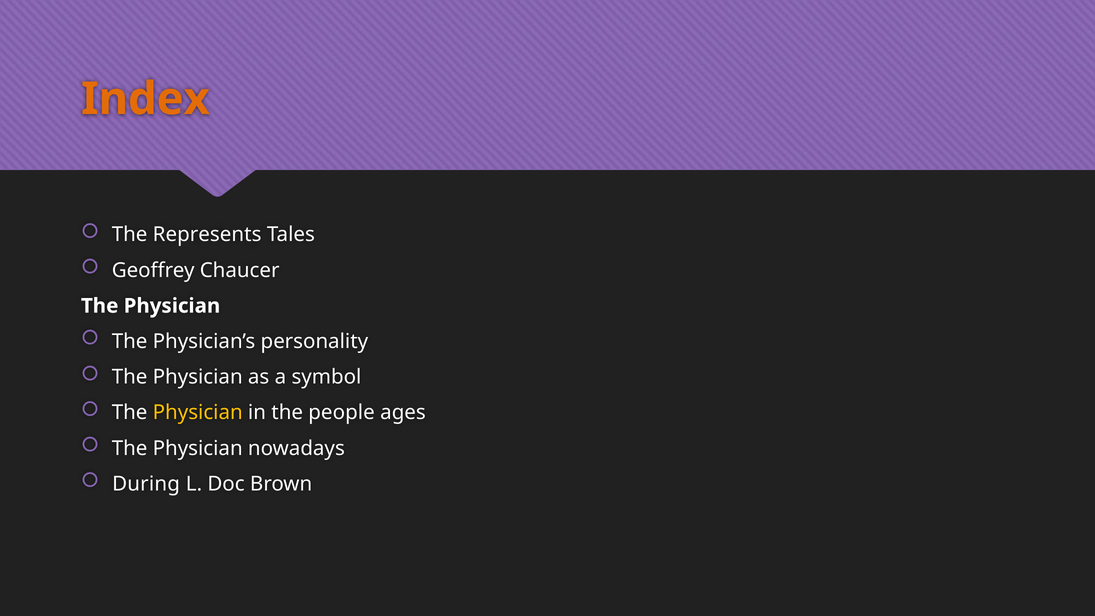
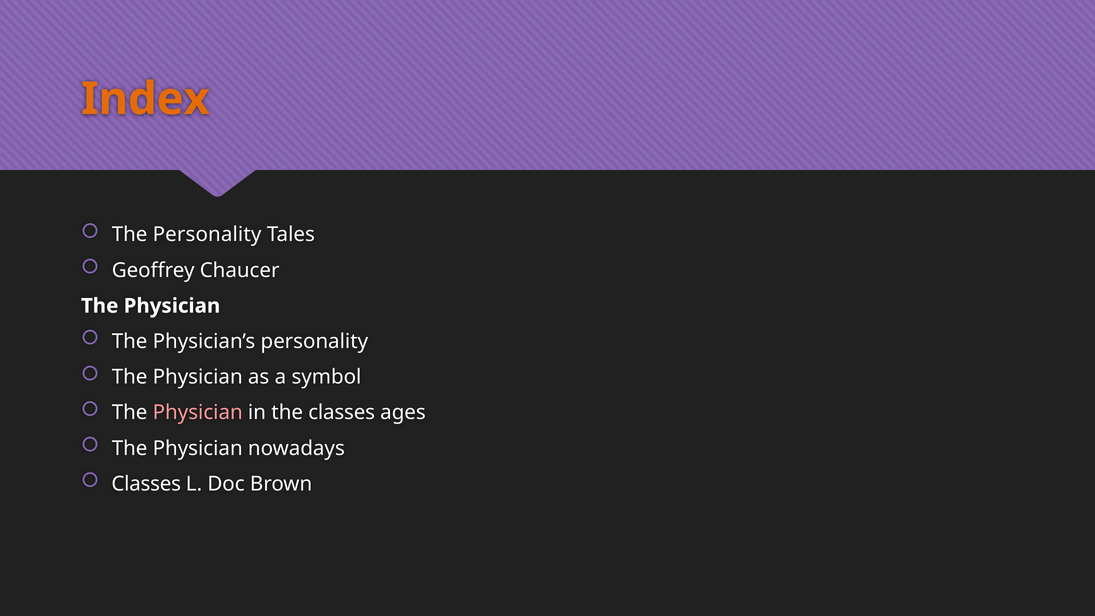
The Represents: Represents -> Personality
Physician at (198, 413) colour: yellow -> pink
the people: people -> classes
During at (146, 484): During -> Classes
